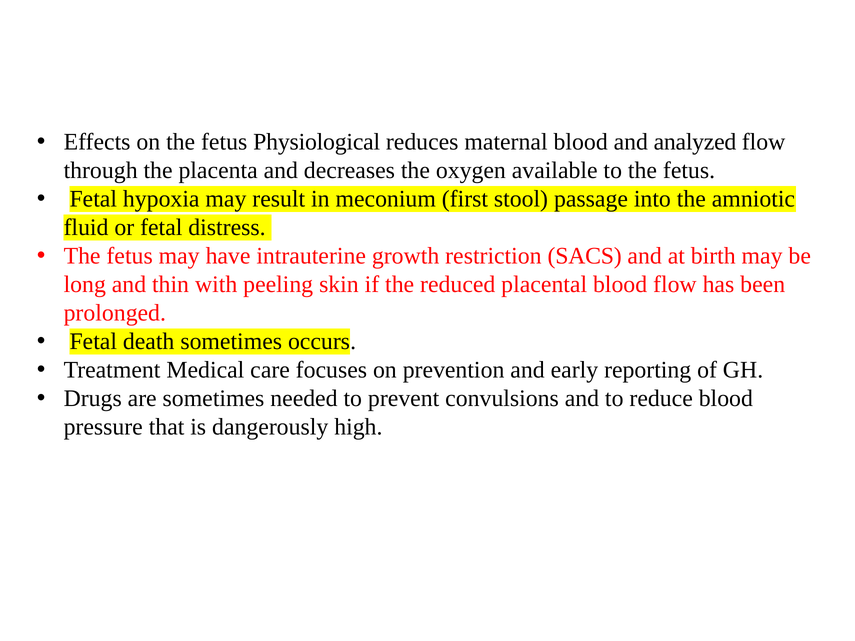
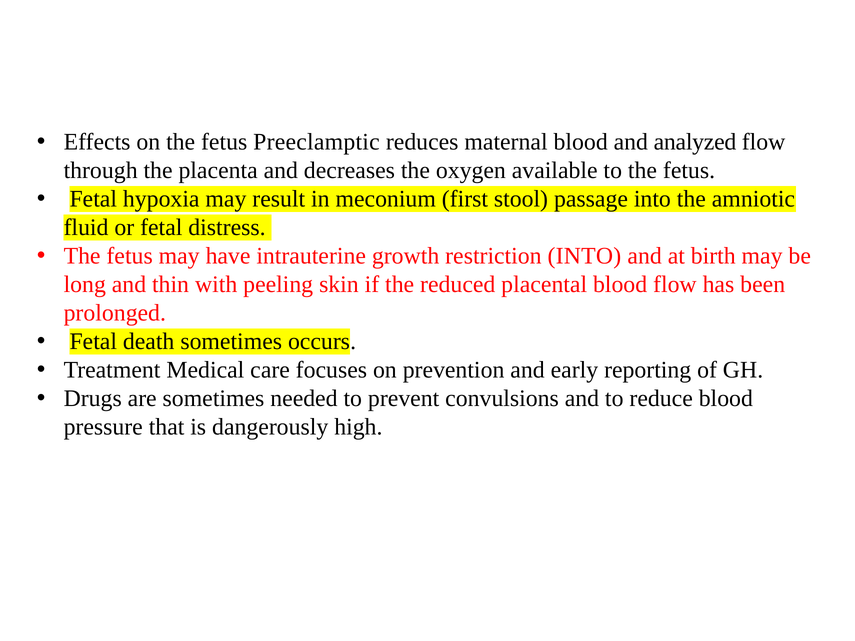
Physiological: Physiological -> Preeclamptic
restriction SACS: SACS -> INTO
